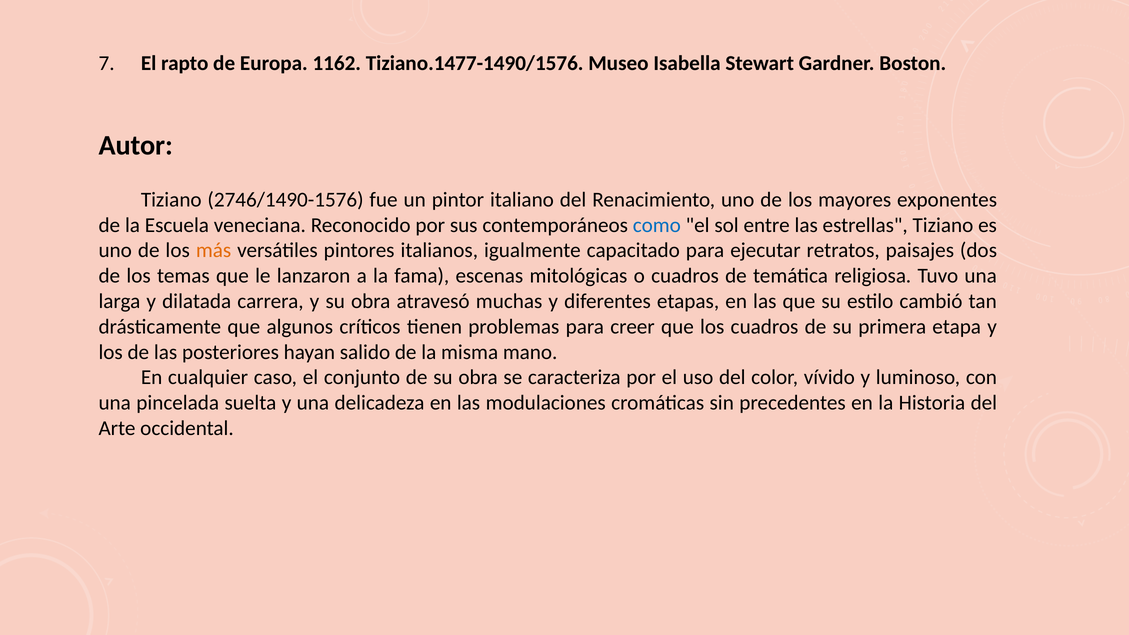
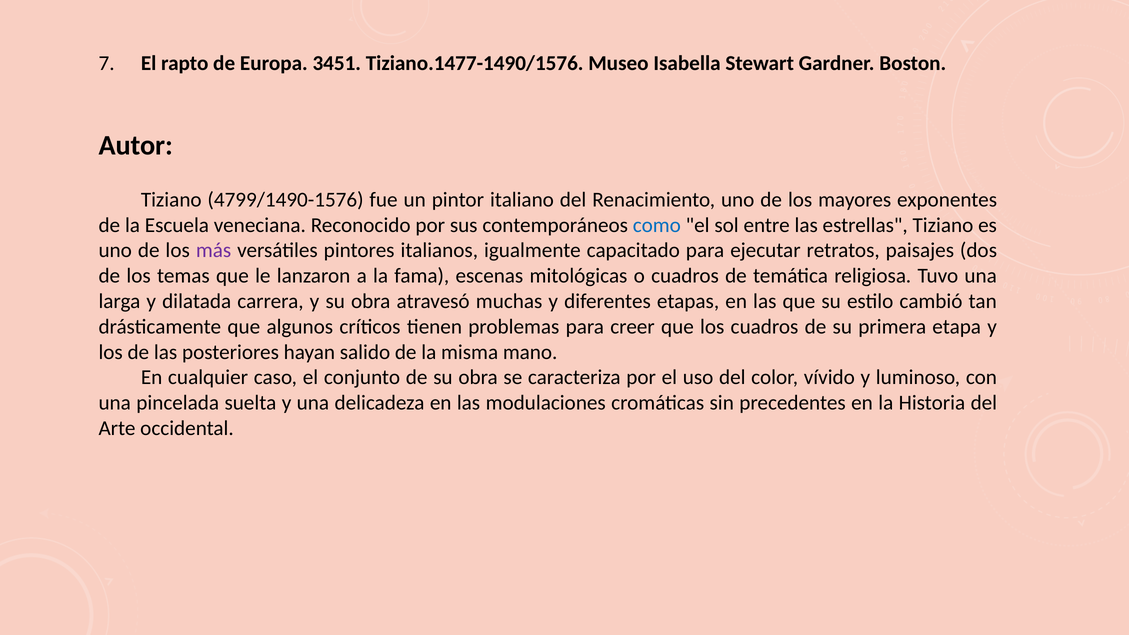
1162: 1162 -> 3451
2746/1490-1576: 2746/1490-1576 -> 4799/1490-1576
más colour: orange -> purple
